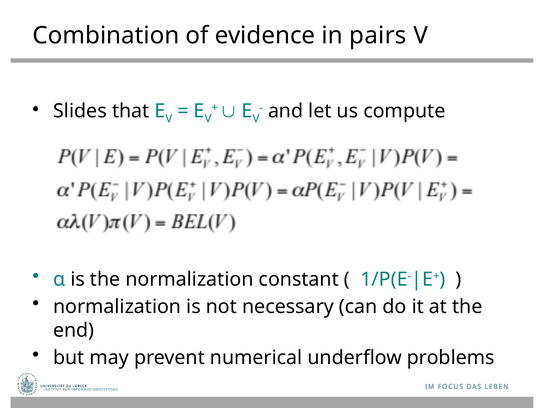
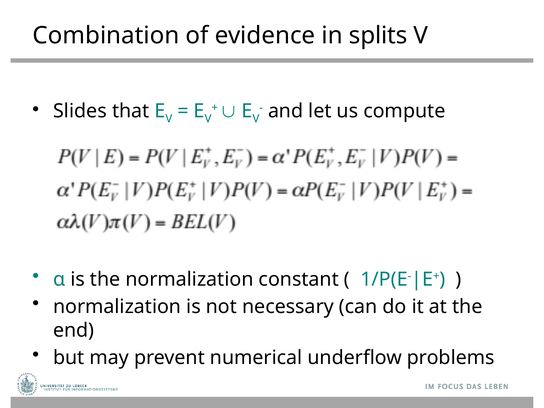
pairs: pairs -> splits
